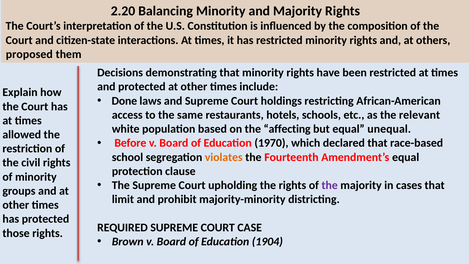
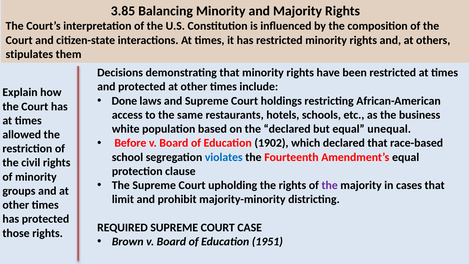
2.20: 2.20 -> 3.85
proposed: proposed -> stipulates
relevant: relevant -> business
the affecting: affecting -> declared
1970: 1970 -> 1902
violates colour: orange -> blue
1904: 1904 -> 1951
